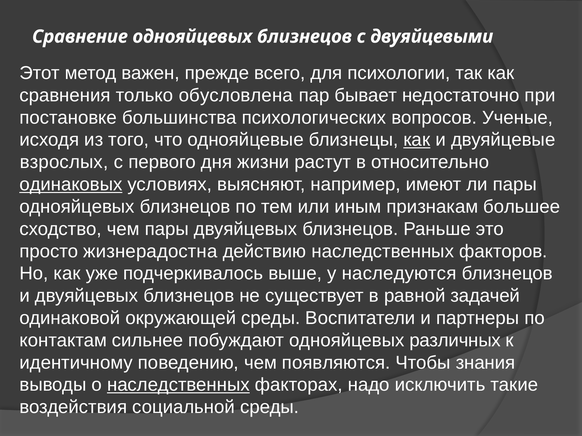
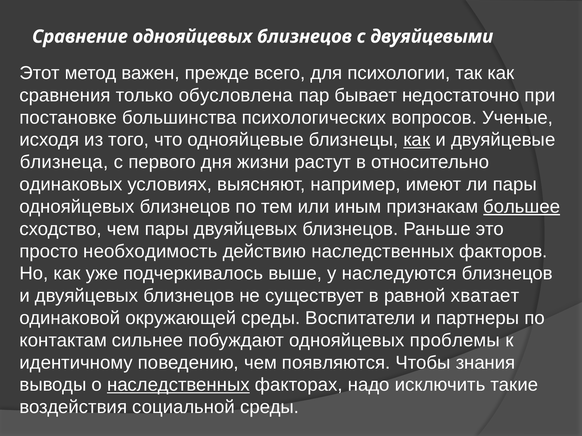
взрослых: взрослых -> близнеца
одинаковых underline: present -> none
большее underline: none -> present
жизнерадостна: жизнерадостна -> необходимость
задачей: задачей -> хватает
различных: различных -> проблемы
